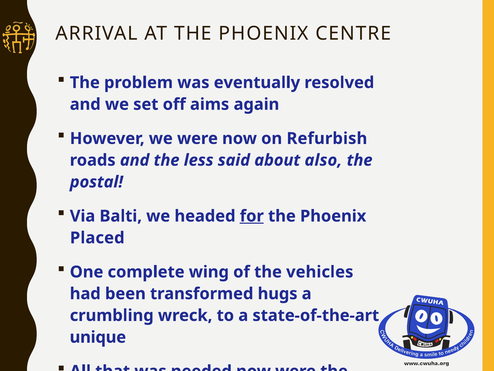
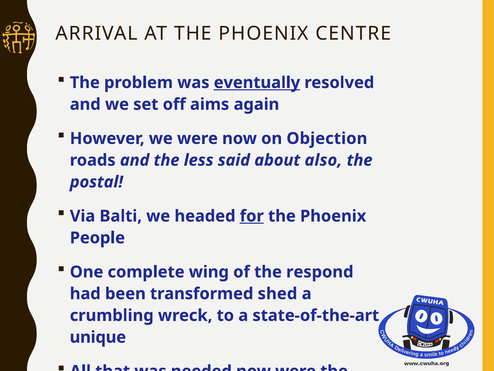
eventually underline: none -> present
Refurbish: Refurbish -> Objection
Placed: Placed -> People
vehicles: vehicles -> respond
hugs: hugs -> shed
